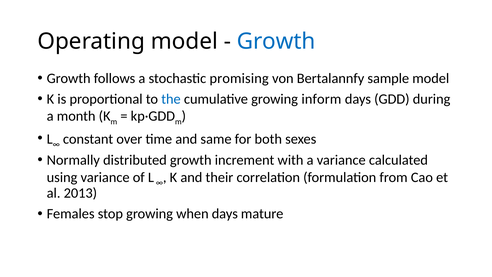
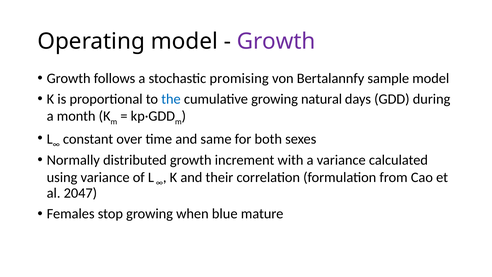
Growth at (276, 41) colour: blue -> purple
inform: inform -> natural
2013: 2013 -> 2047
when days: days -> blue
